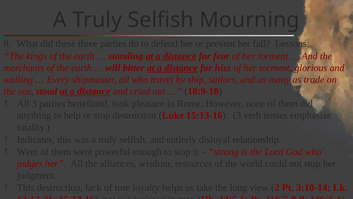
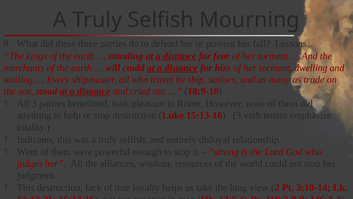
will bitter: bitter -> could
glorious: glorious -> dwelling
